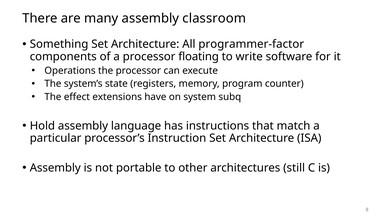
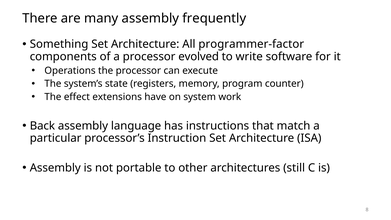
classroom: classroom -> frequently
floating: floating -> evolved
subq: subq -> work
Hold: Hold -> Back
